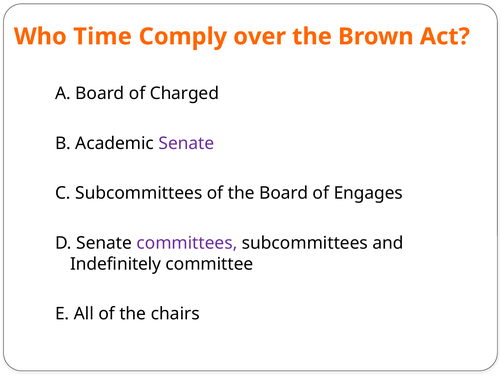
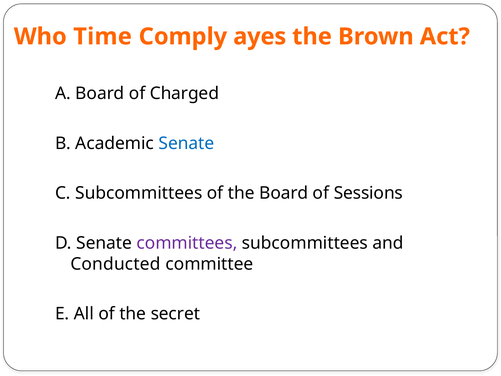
over: over -> ayes
Senate at (186, 143) colour: purple -> blue
Engages: Engages -> Sessions
Indefinitely: Indefinitely -> Conducted
chairs: chairs -> secret
